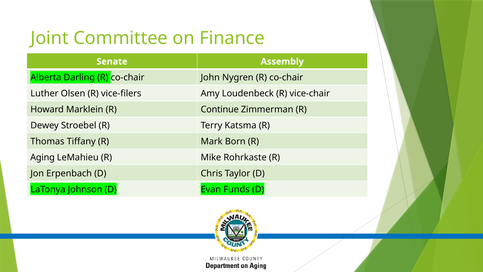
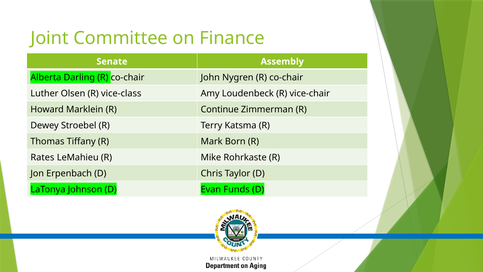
vice-filers: vice-filers -> vice-class
Aging: Aging -> Rates
